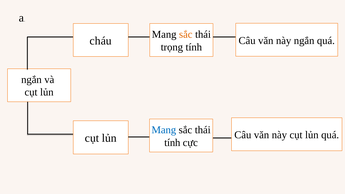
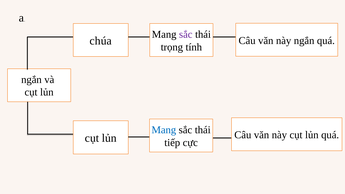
sắc at (186, 35) colour: orange -> purple
cháu: cháu -> chúa
tính at (172, 143): tính -> tiếp
